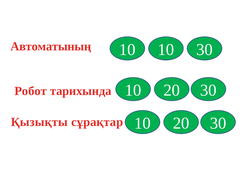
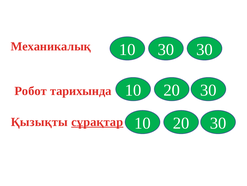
Автоматының: Автоматының -> Механикалық
10 10: 10 -> 30
сұрақтар underline: none -> present
